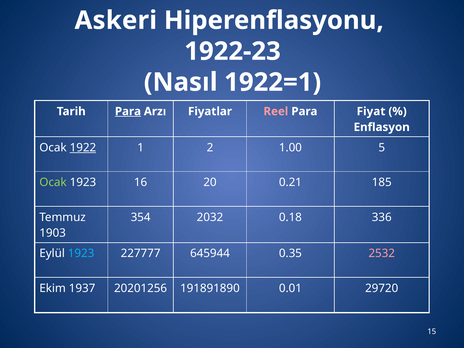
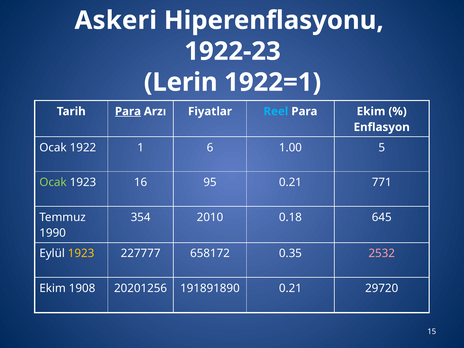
Nasıl: Nasıl -> Lerin
Reel colour: pink -> light blue
Para Fiyat: Fiyat -> Ekim
1922 underline: present -> none
2: 2 -> 6
20: 20 -> 95
185: 185 -> 771
2032: 2032 -> 2010
336: 336 -> 645
1903: 1903 -> 1990
1923 at (81, 253) colour: light blue -> yellow
645944: 645944 -> 658172
1937: 1937 -> 1908
191891890 0.01: 0.01 -> 0.21
